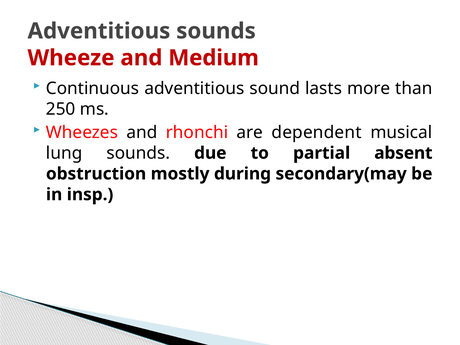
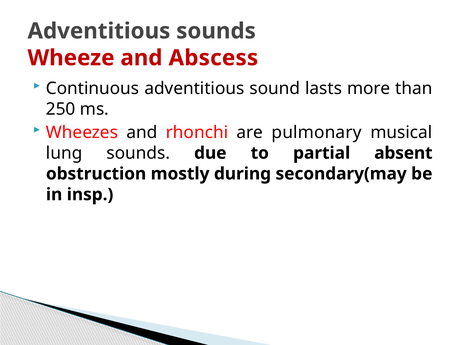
Medium: Medium -> Abscess
dependent: dependent -> pulmonary
